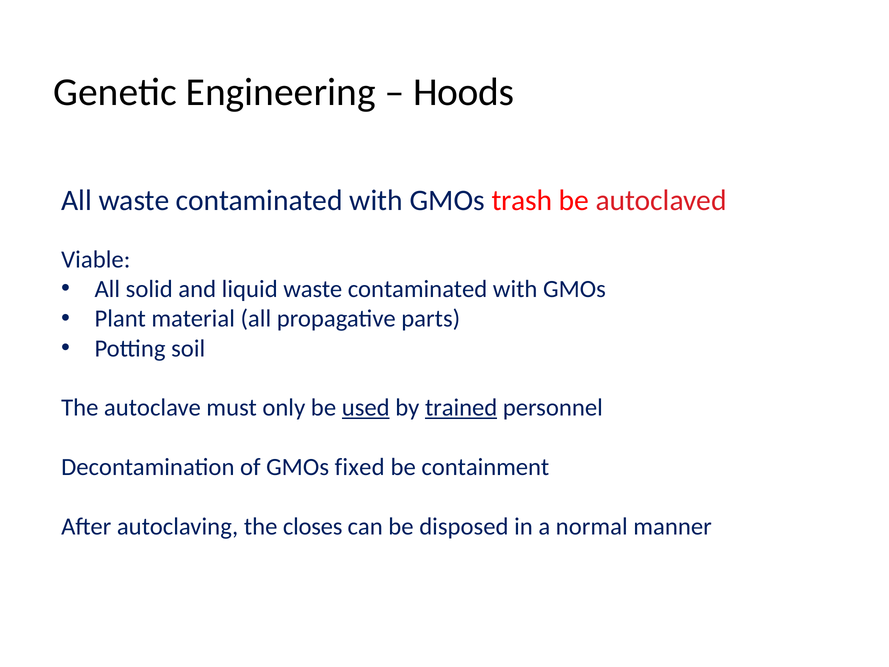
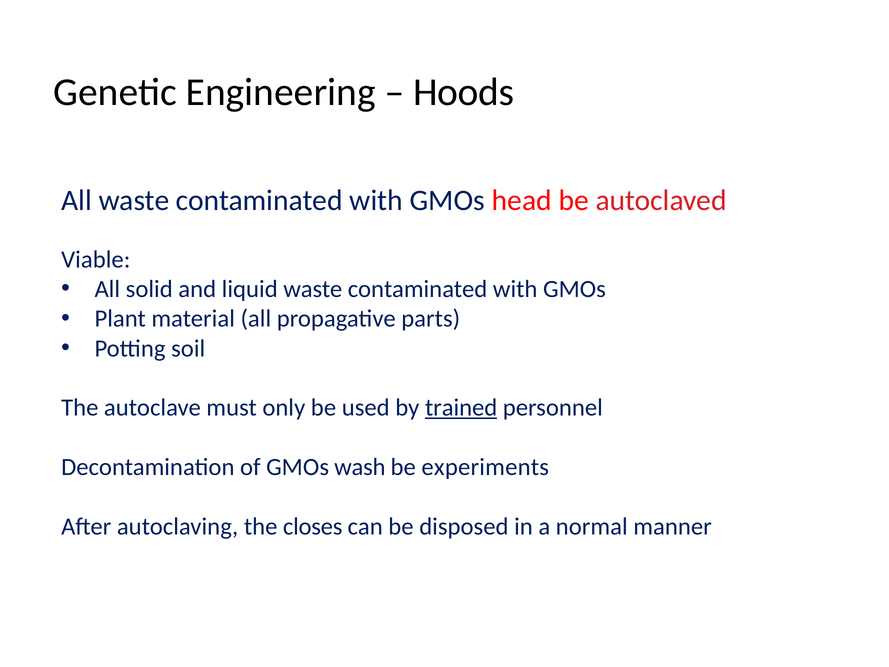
trash: trash -> head
used underline: present -> none
fixed: fixed -> wash
containment: containment -> experiments
